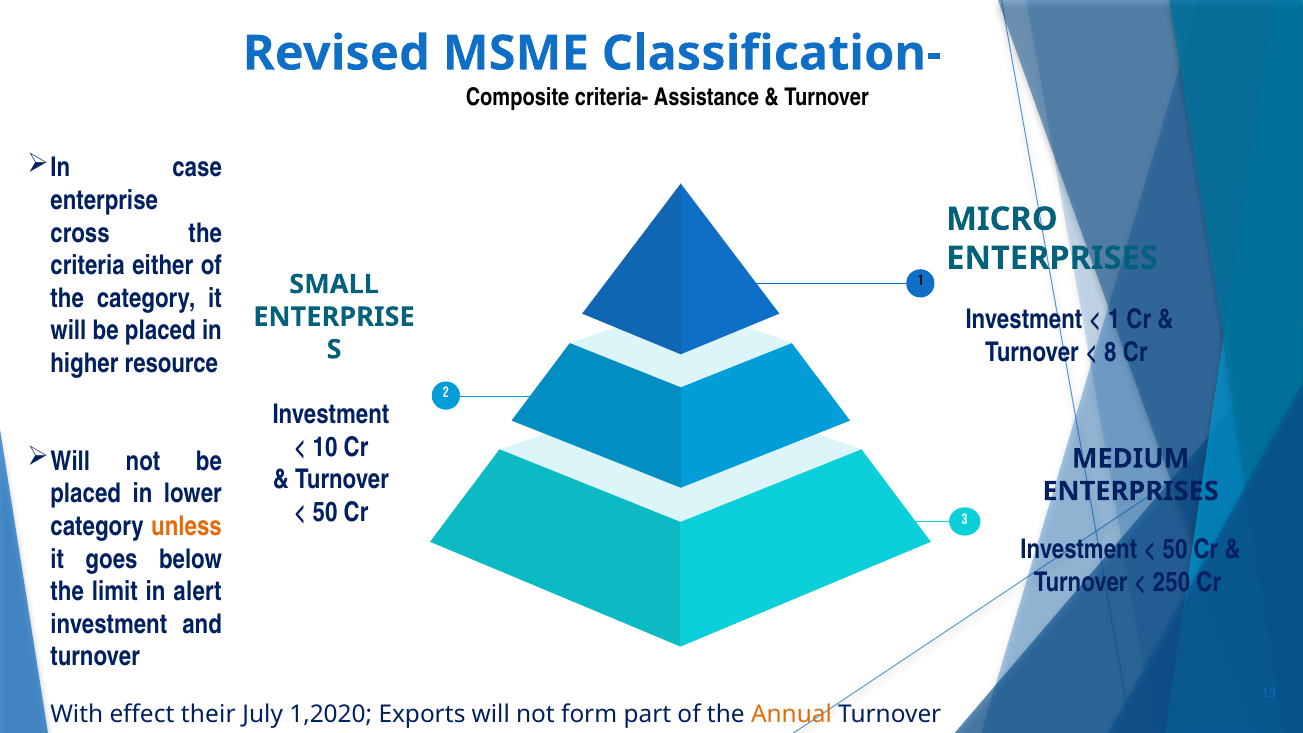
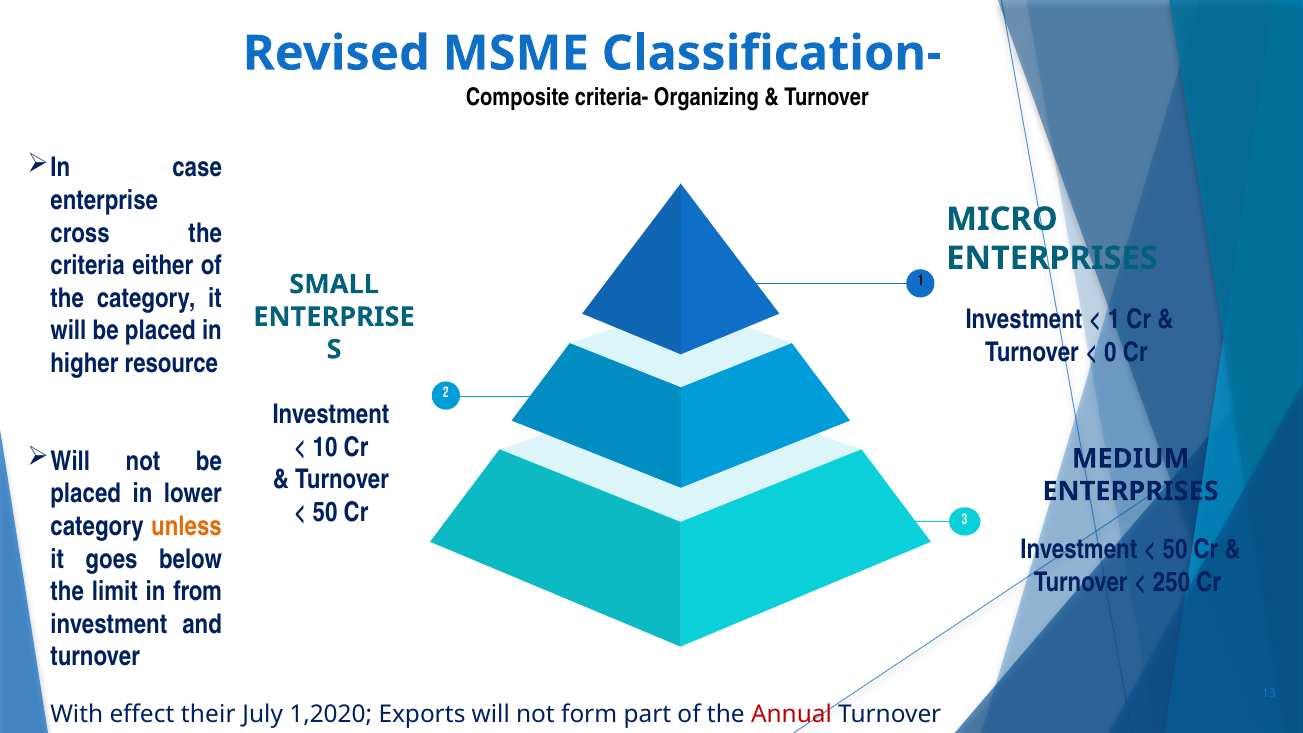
Assistance: Assistance -> Organizing
8: 8 -> 0
alert: alert -> from
Annual colour: orange -> red
